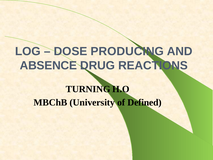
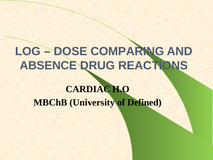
PRODUCING: PRODUCING -> COMPARING
TURNING: TURNING -> CARDIAC
